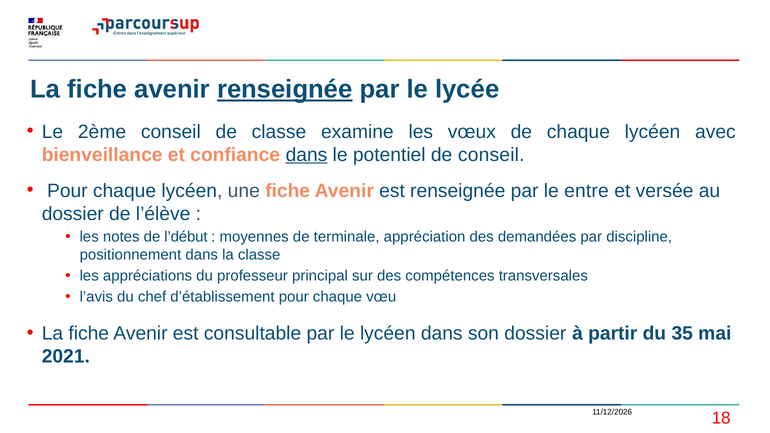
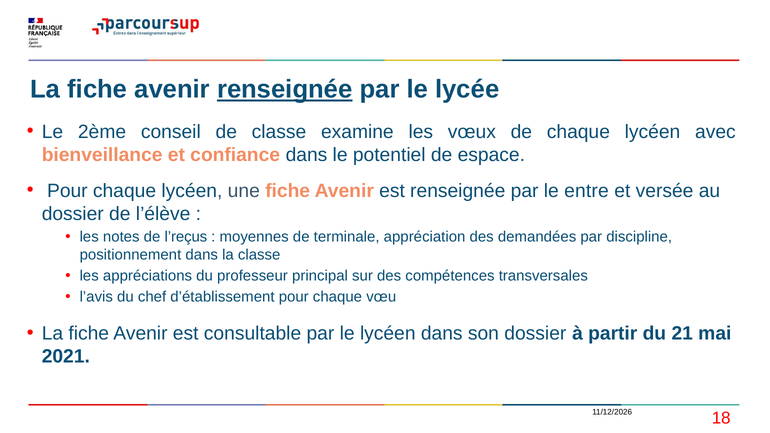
dans at (306, 155) underline: present -> none
de conseil: conseil -> espace
l’début: l’début -> l’reçus
35: 35 -> 21
